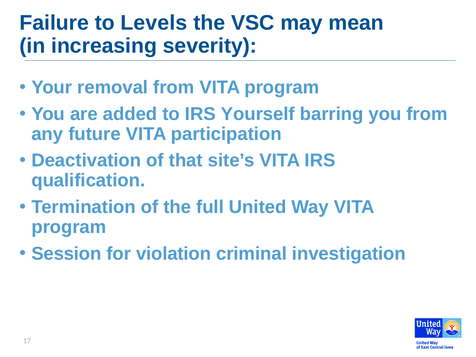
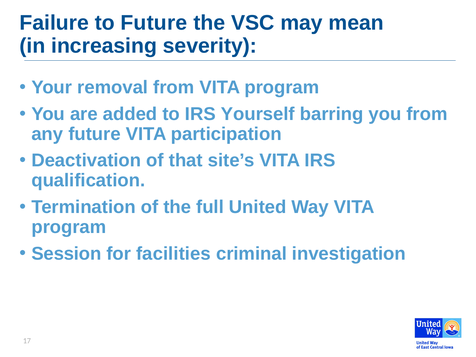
to Levels: Levels -> Future
violation: violation -> facilities
